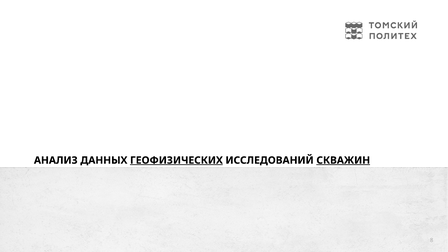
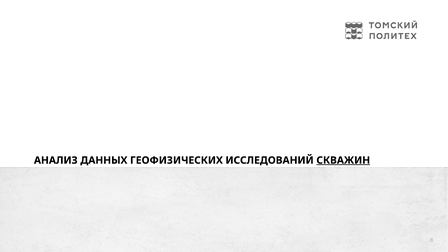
ГЕОФИЗИЧЕСКИХ underline: present -> none
